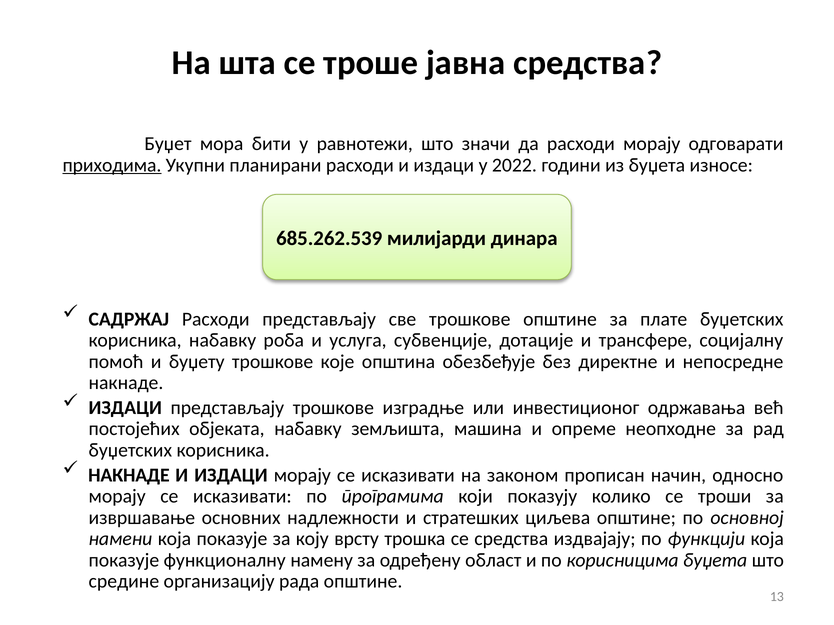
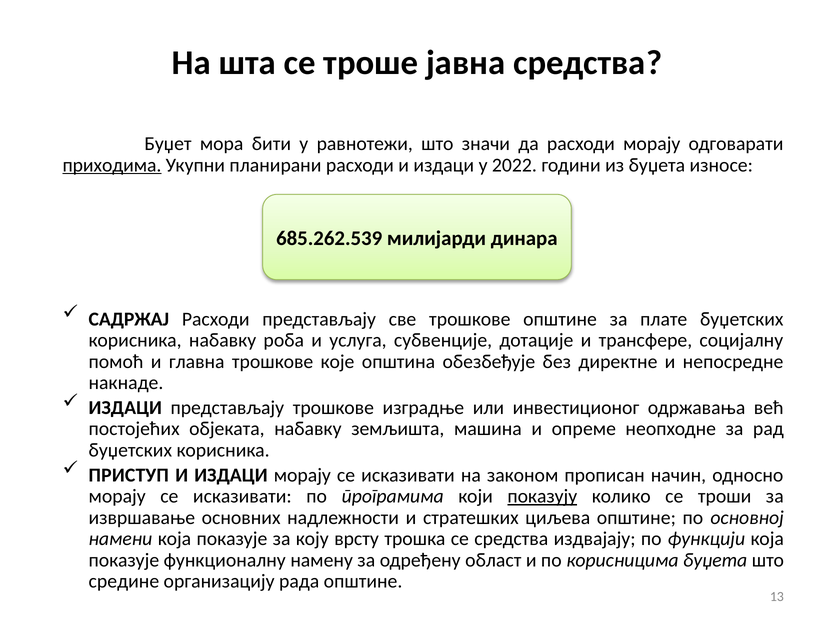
буџету: буџету -> главна
НАКНАДЕ at (129, 475): НАКНАДЕ -> ПРИСТУП
показују underline: none -> present
